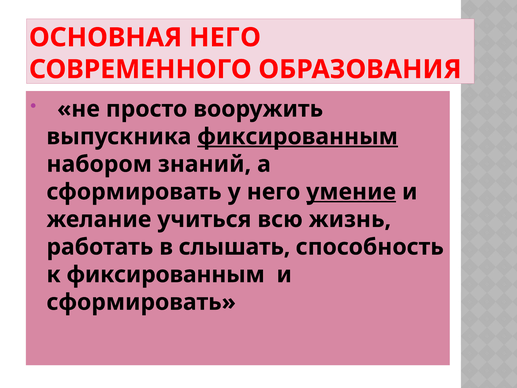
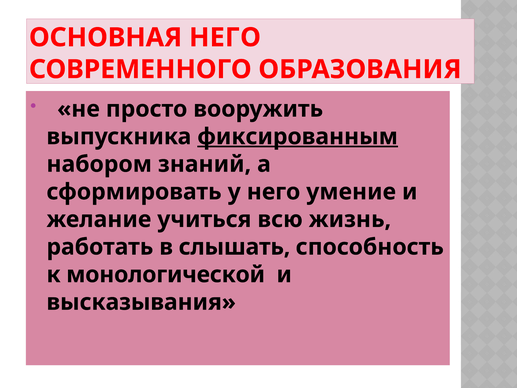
умение underline: present -> none
к фиксированным: фиксированным -> монологической
сформировать at (141, 302): сформировать -> высказывания
